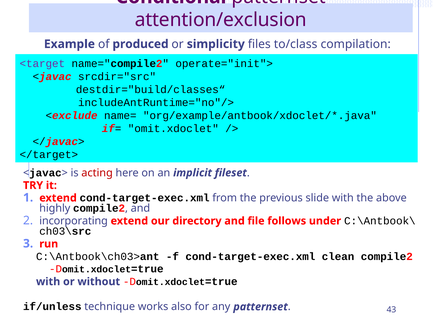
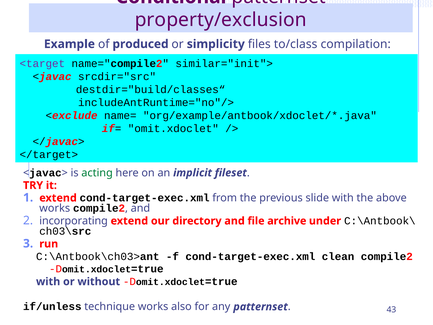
attention/exclusion: attention/exclusion -> property/exclusion
operate="init">: operate="init"> -> similar="init">
acting colour: red -> green
highly at (55, 208): highly -> works
follows: follows -> archive
